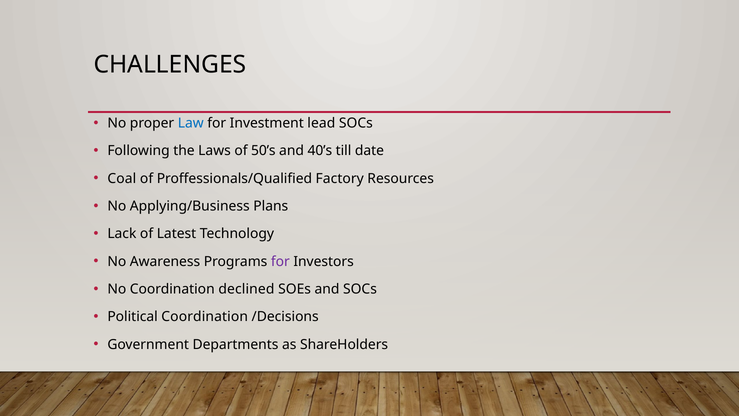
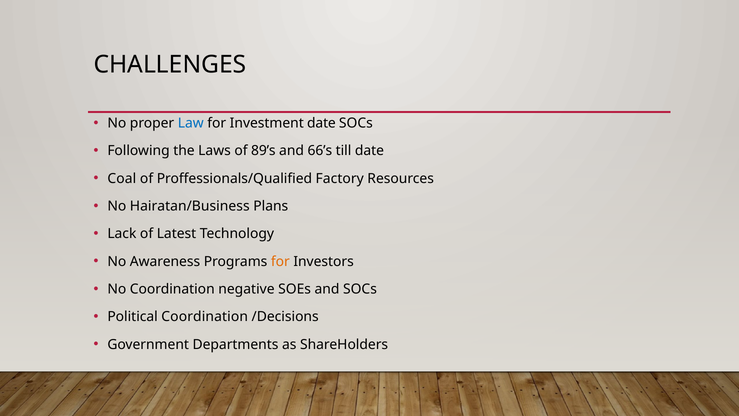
Investment lead: lead -> date
50’s: 50’s -> 89’s
40’s: 40’s -> 66’s
Applying/Business: Applying/Business -> Hairatan/Business
for at (280, 261) colour: purple -> orange
declined: declined -> negative
